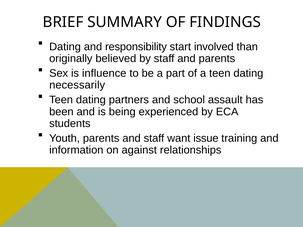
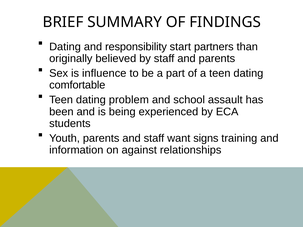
involved: involved -> partners
necessarily: necessarily -> comfortable
partners: partners -> problem
issue: issue -> signs
